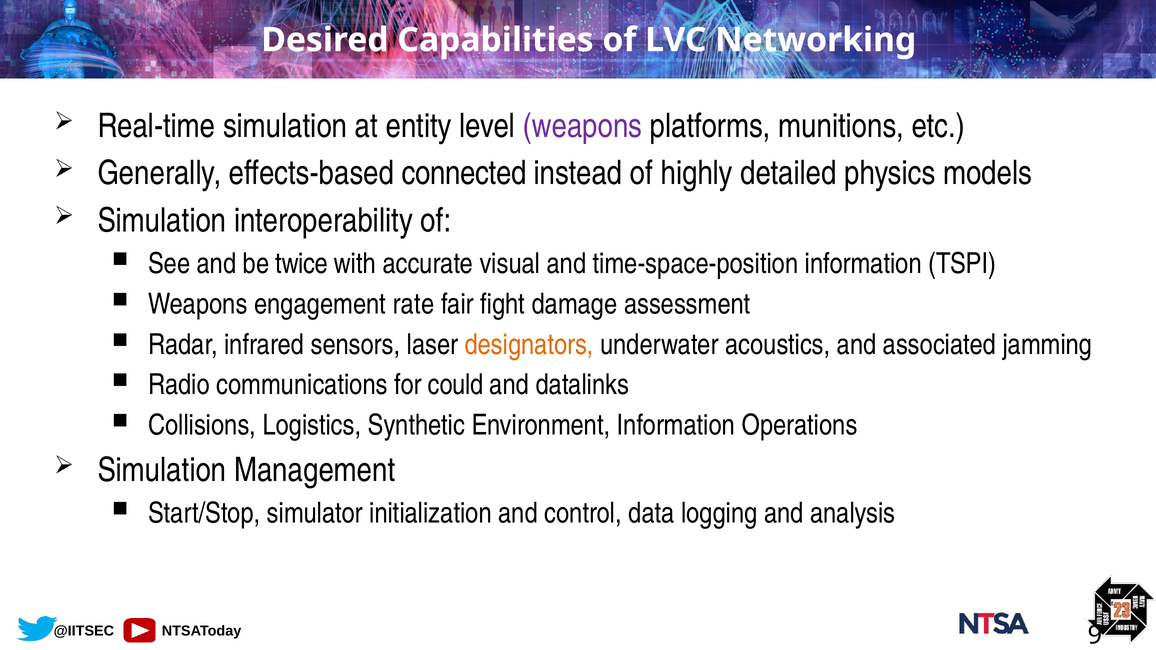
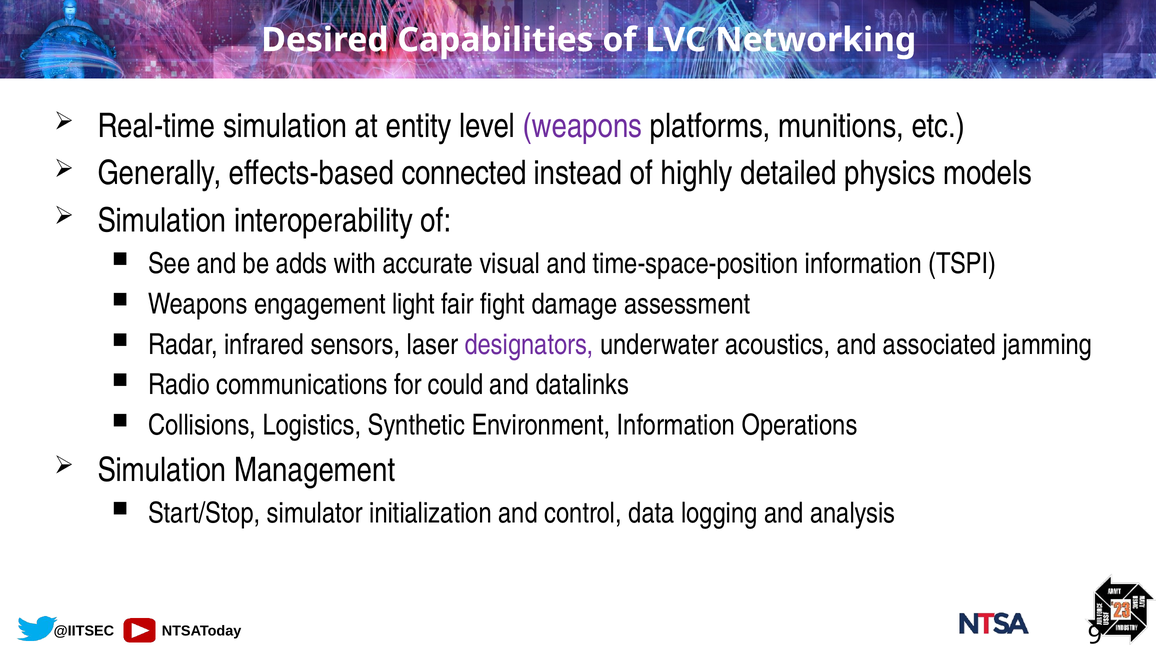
twice: twice -> adds
rate: rate -> light
designators colour: orange -> purple
